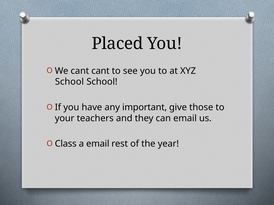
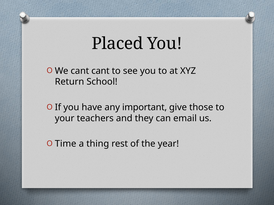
School at (69, 82): School -> Return
Class: Class -> Time
a email: email -> thing
